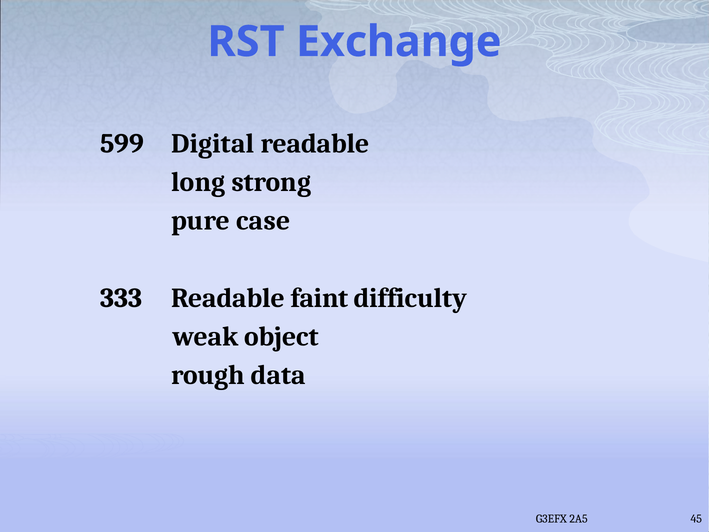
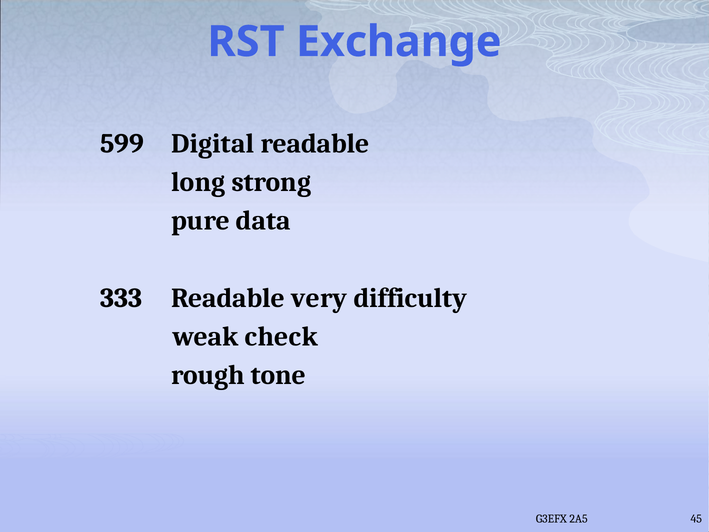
case: case -> data
faint: faint -> very
object: object -> check
data: data -> tone
